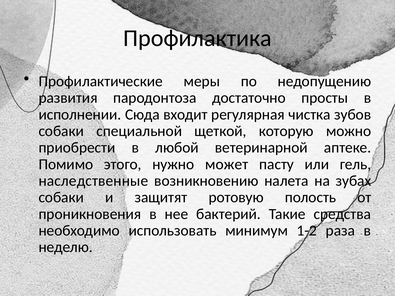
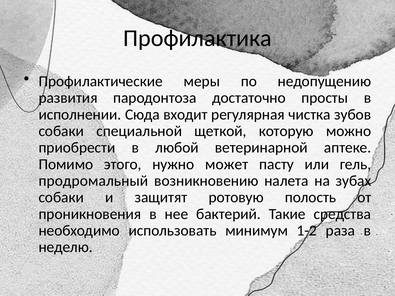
наследственные: наследственные -> продромальный
